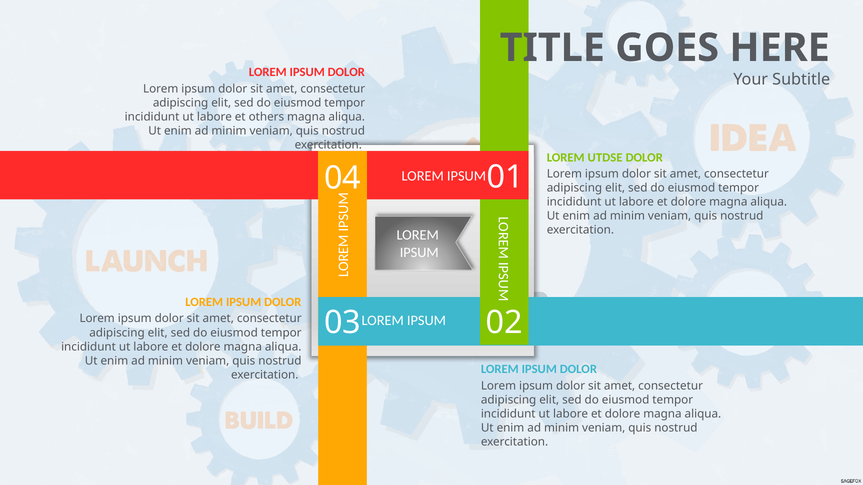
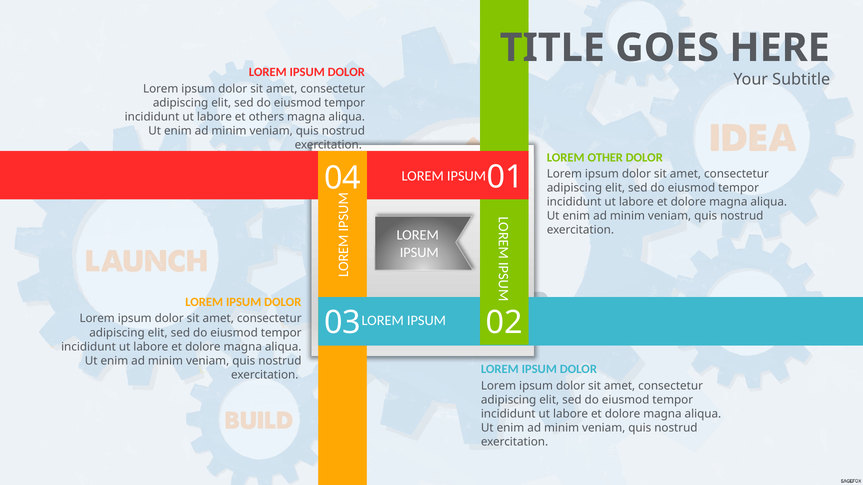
UTDSE: UTDSE -> OTHER
